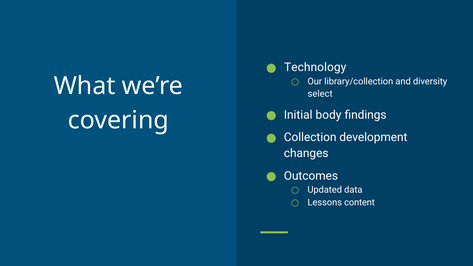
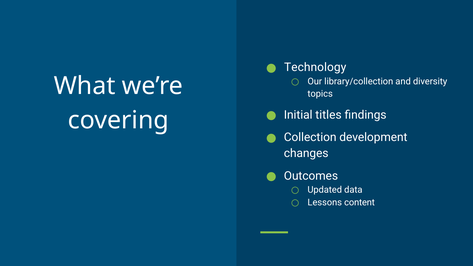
select: select -> topics
body: body -> titles
